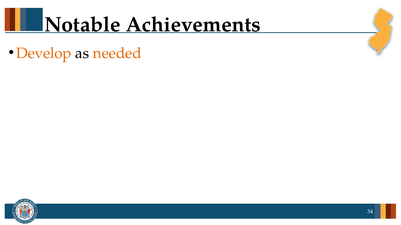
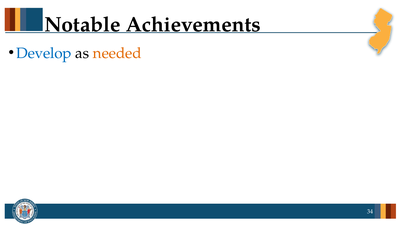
Develop colour: orange -> blue
